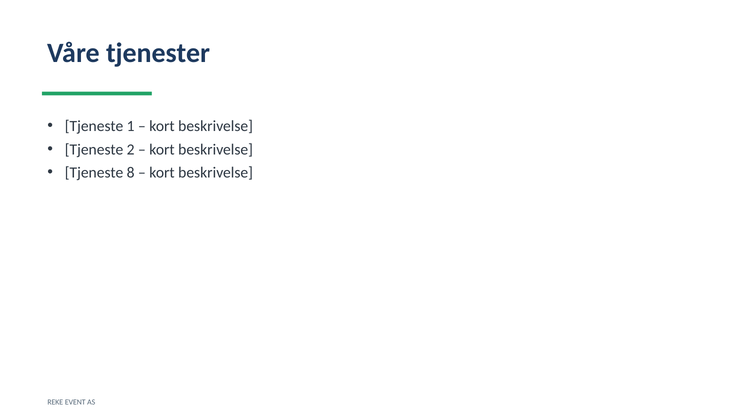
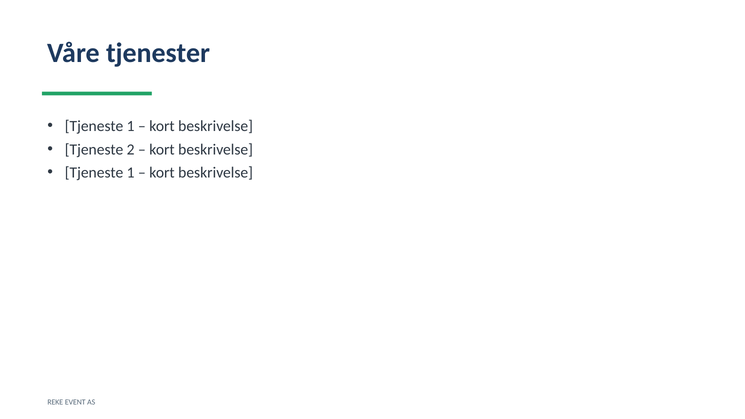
8 at (131, 173): 8 -> 1
